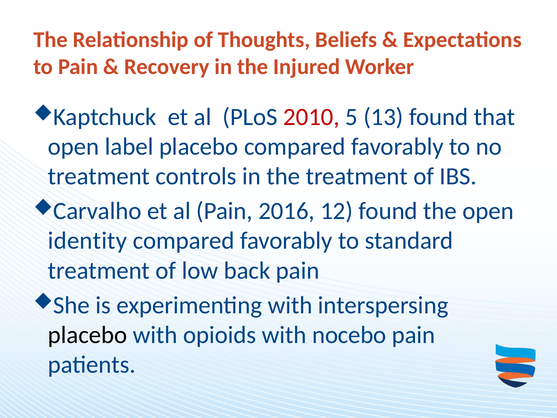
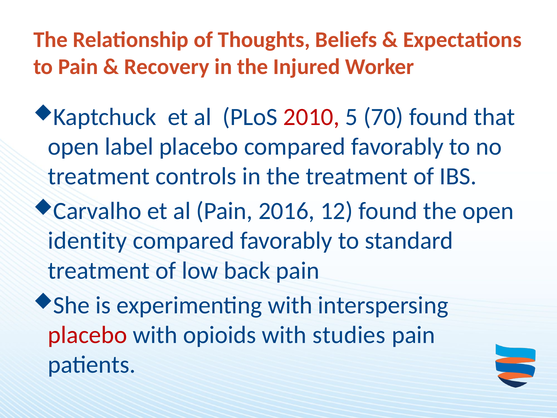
13: 13 -> 70
placebo at (88, 335) colour: black -> red
nocebo: nocebo -> studies
